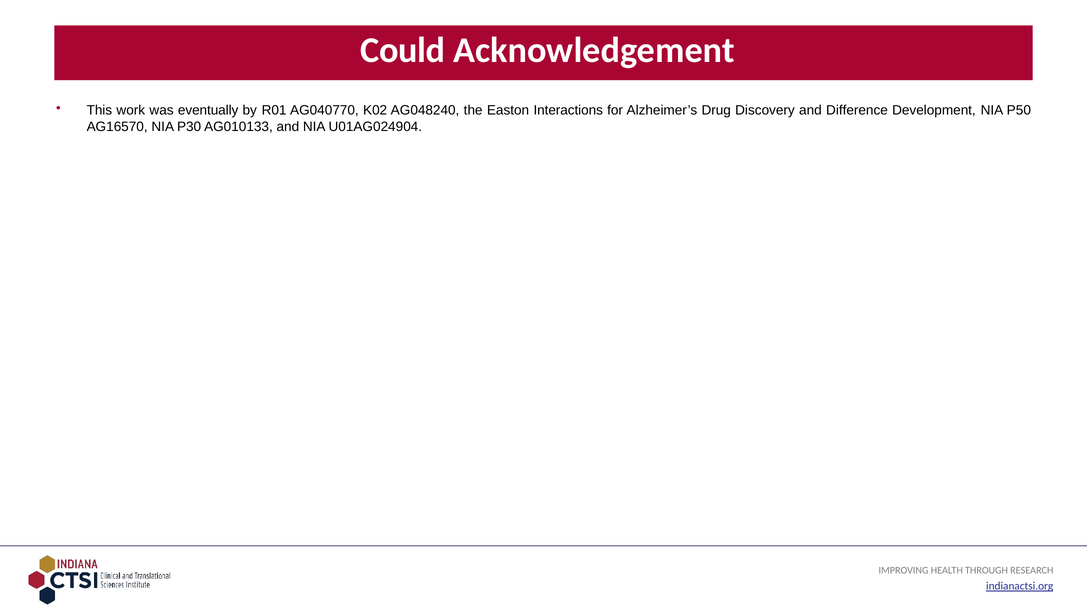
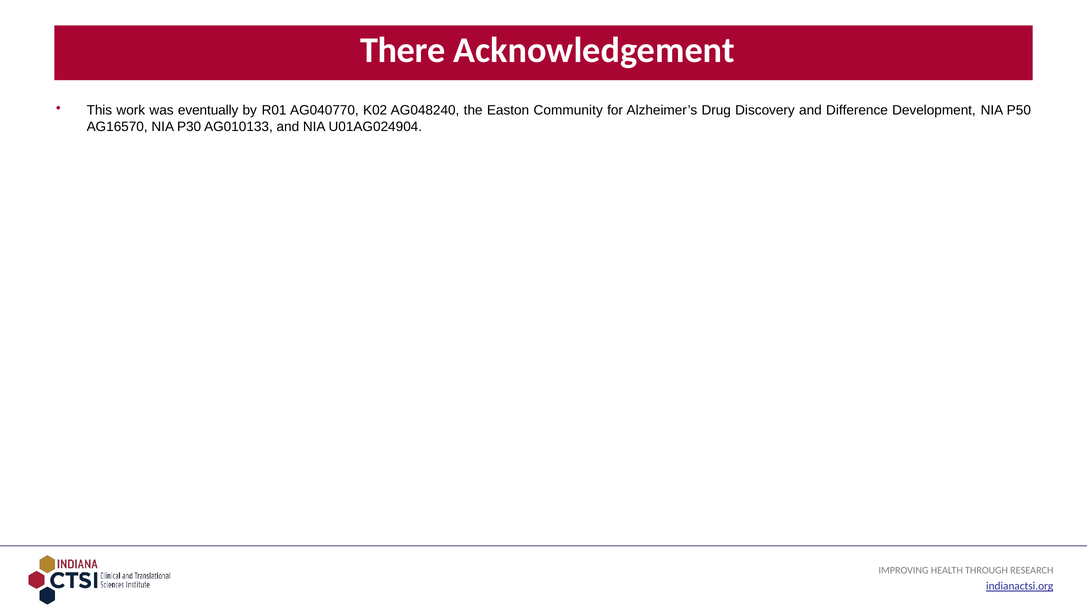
Could: Could -> There
Interactions: Interactions -> Community
